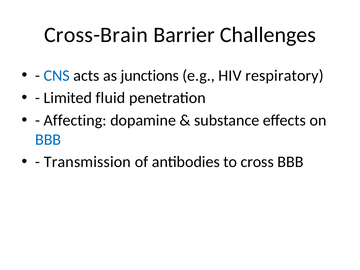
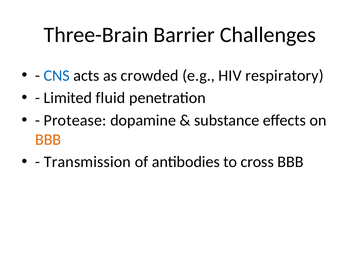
Cross-Brain: Cross-Brain -> Three-Brain
junctions: junctions -> crowded
Affecting: Affecting -> Protease
BBB at (48, 140) colour: blue -> orange
